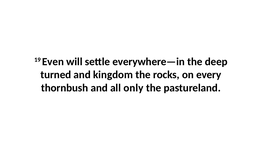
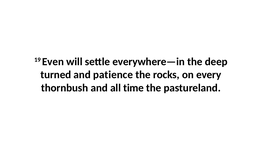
kingdom: kingdom -> patience
only: only -> time
